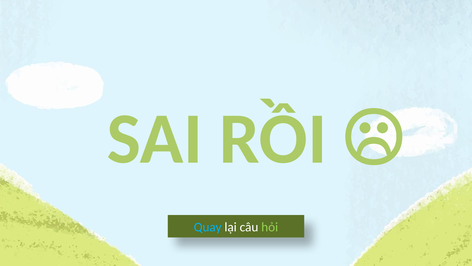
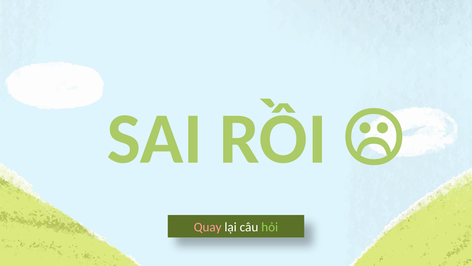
Quay colour: light blue -> pink
